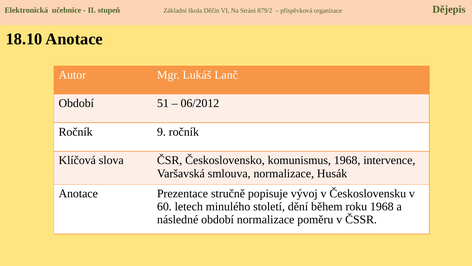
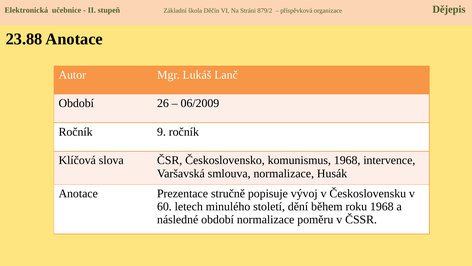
18.10: 18.10 -> 23.88
51: 51 -> 26
06/2012: 06/2012 -> 06/2009
